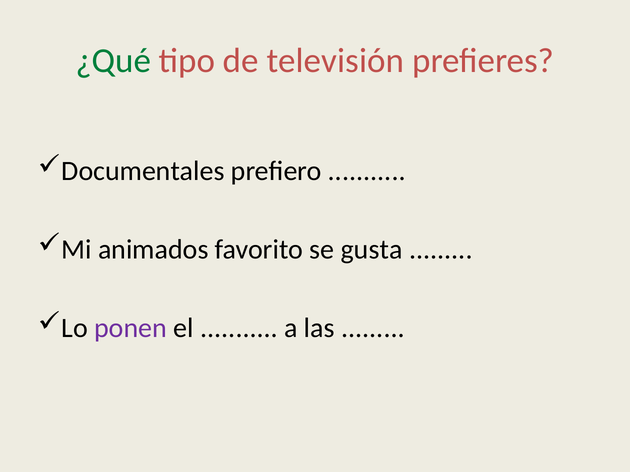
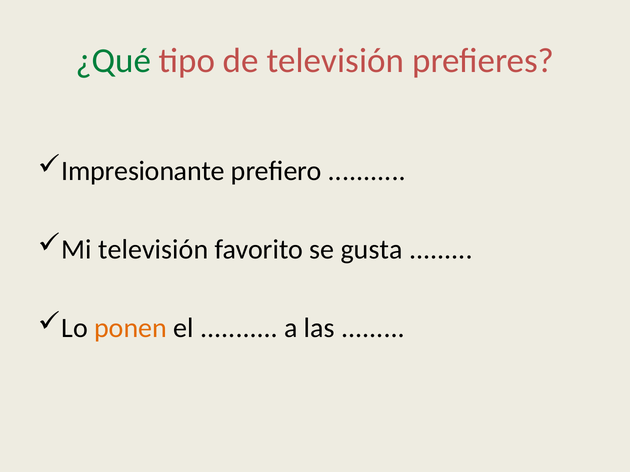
Documentales: Documentales -> Impresionante
Mi animados: animados -> televisión
ponen colour: purple -> orange
